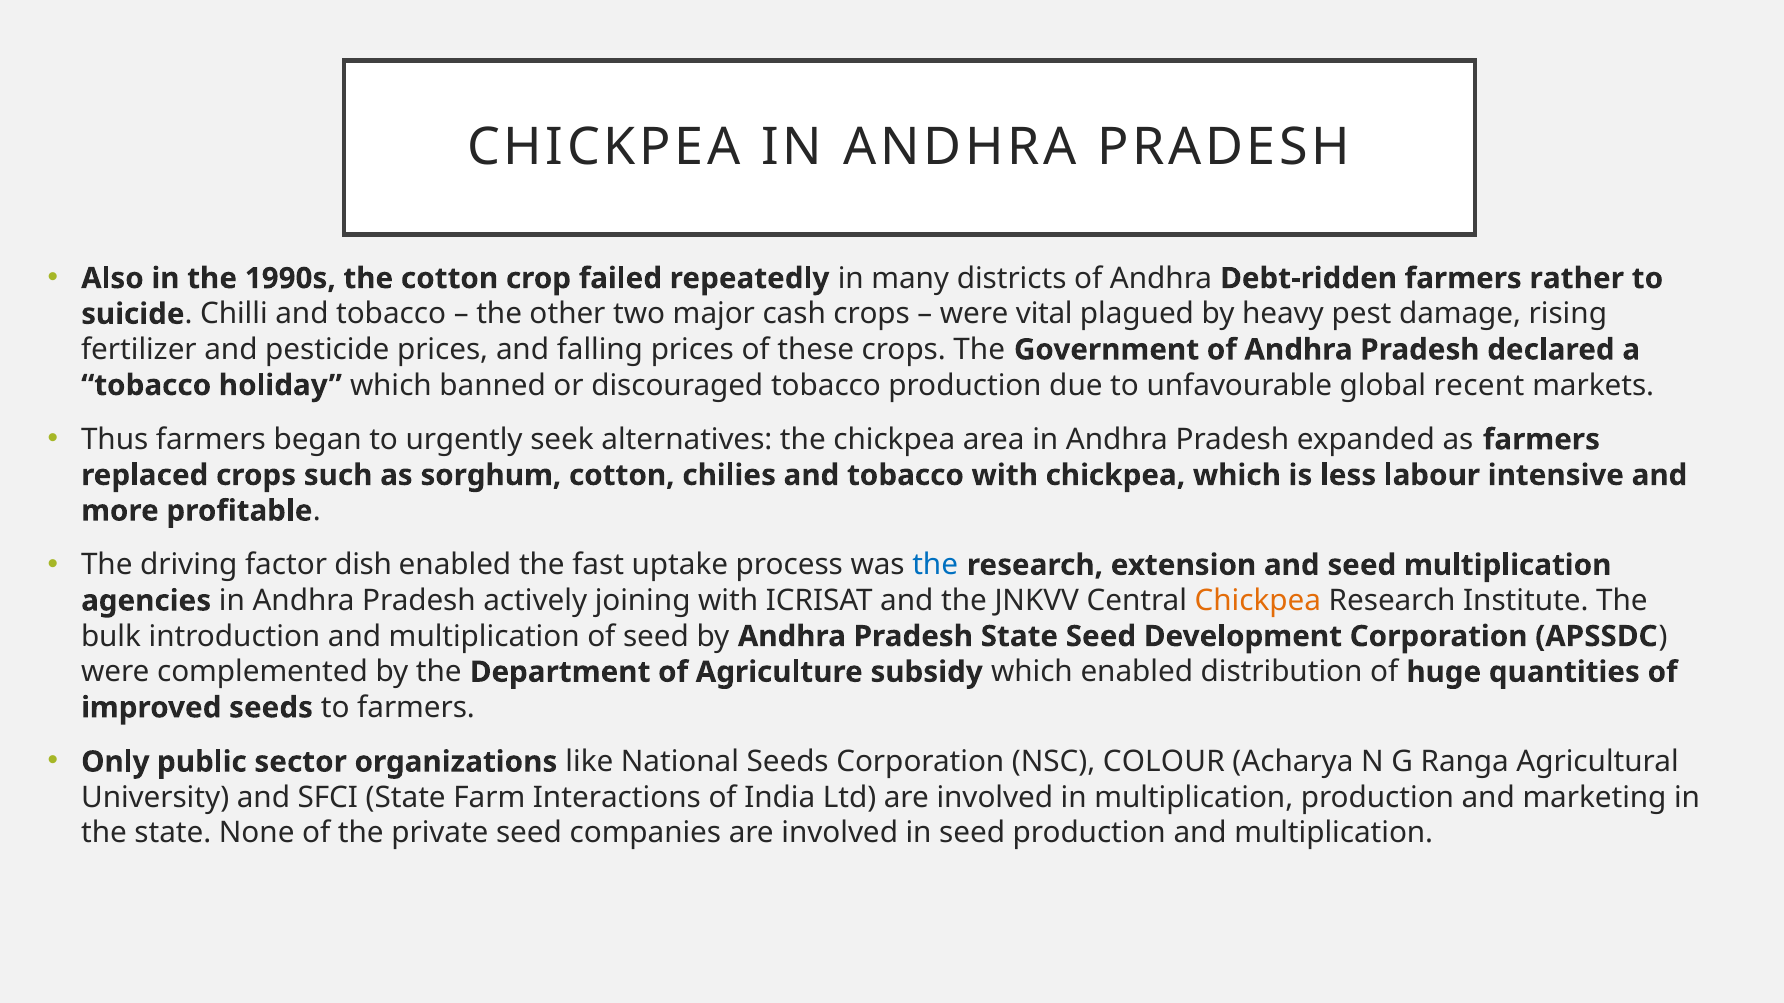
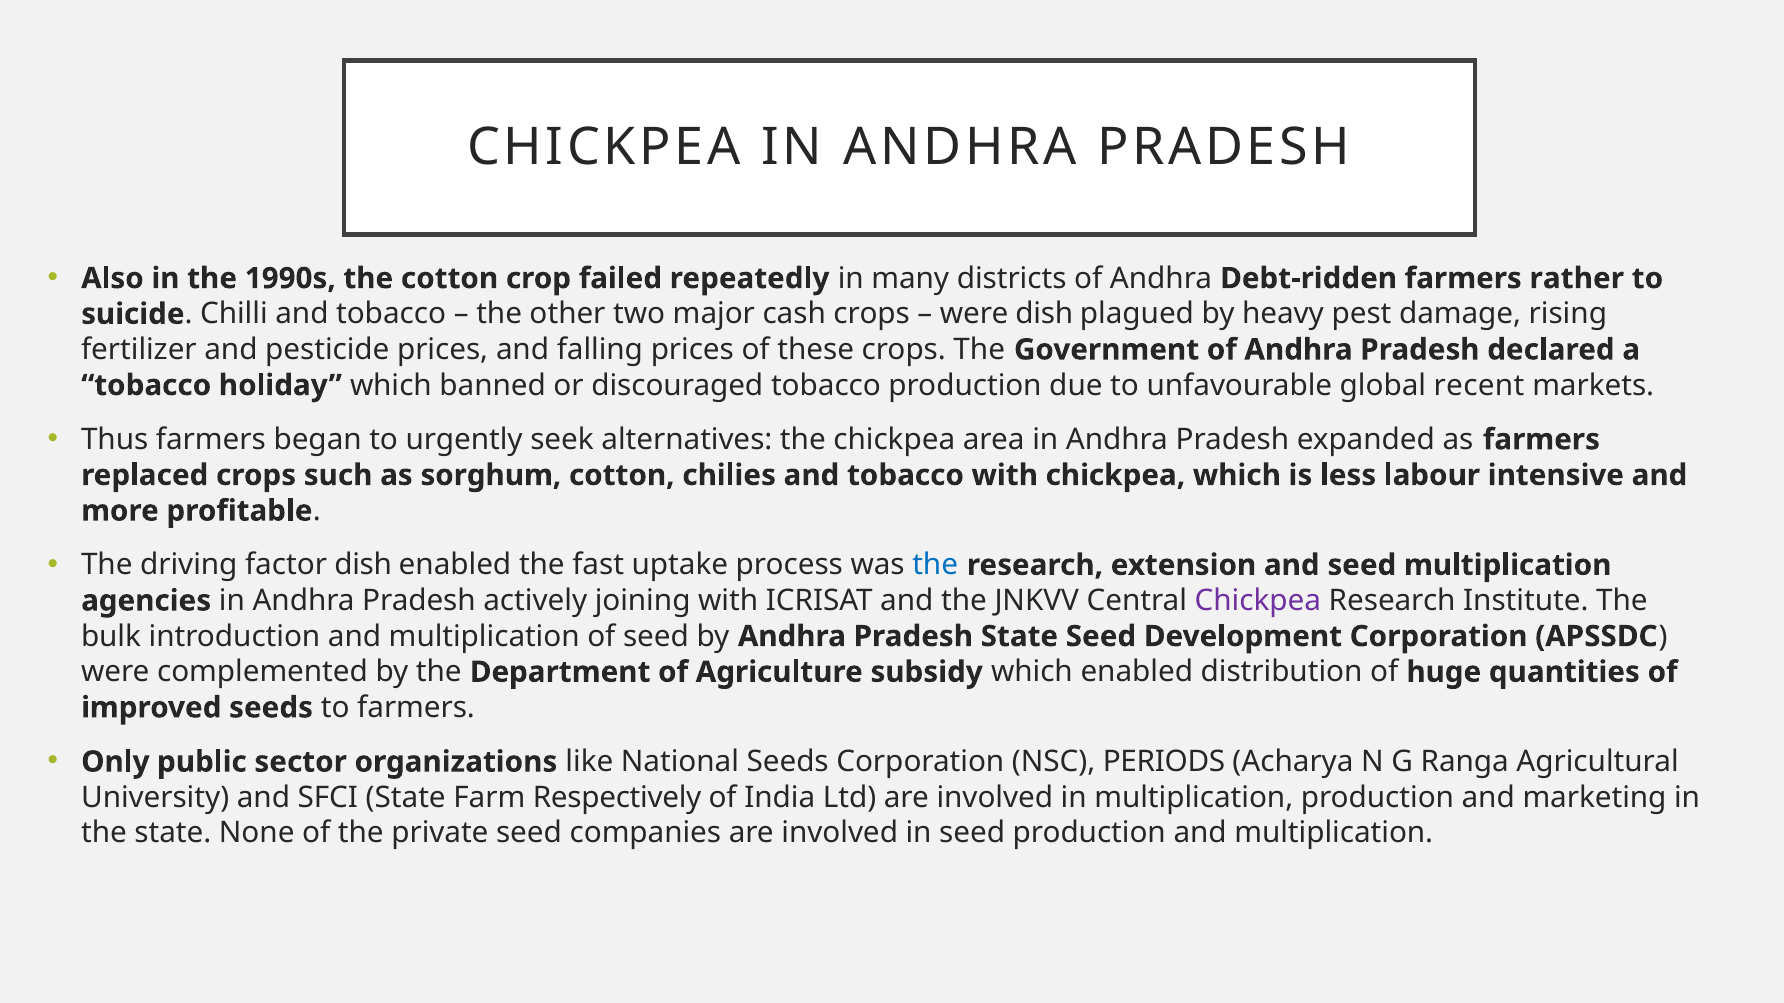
were vital: vital -> dish
Chickpea at (1258, 601) colour: orange -> purple
COLOUR: COLOUR -> PERIODS
Interactions: Interactions -> Respectively
